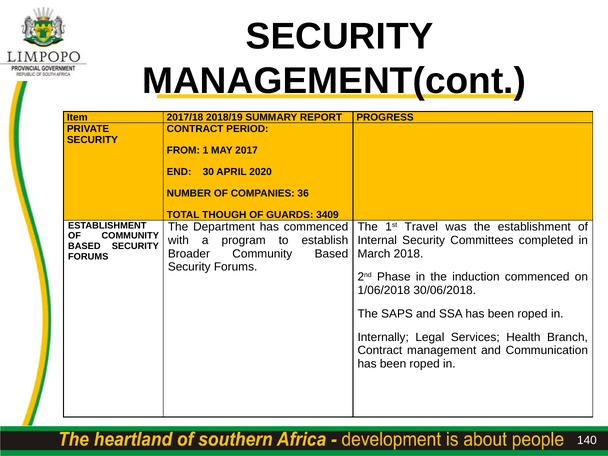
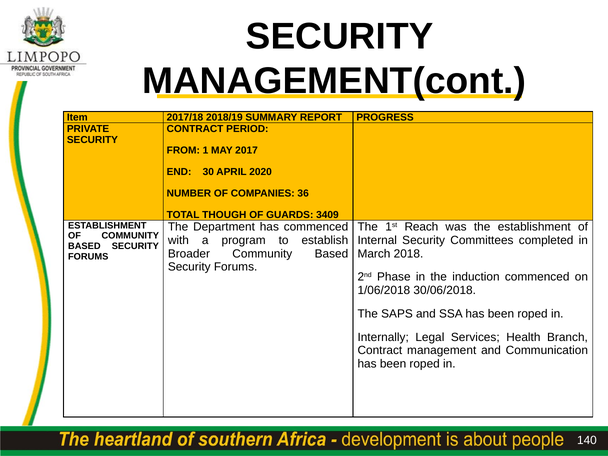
Travel: Travel -> Reach
